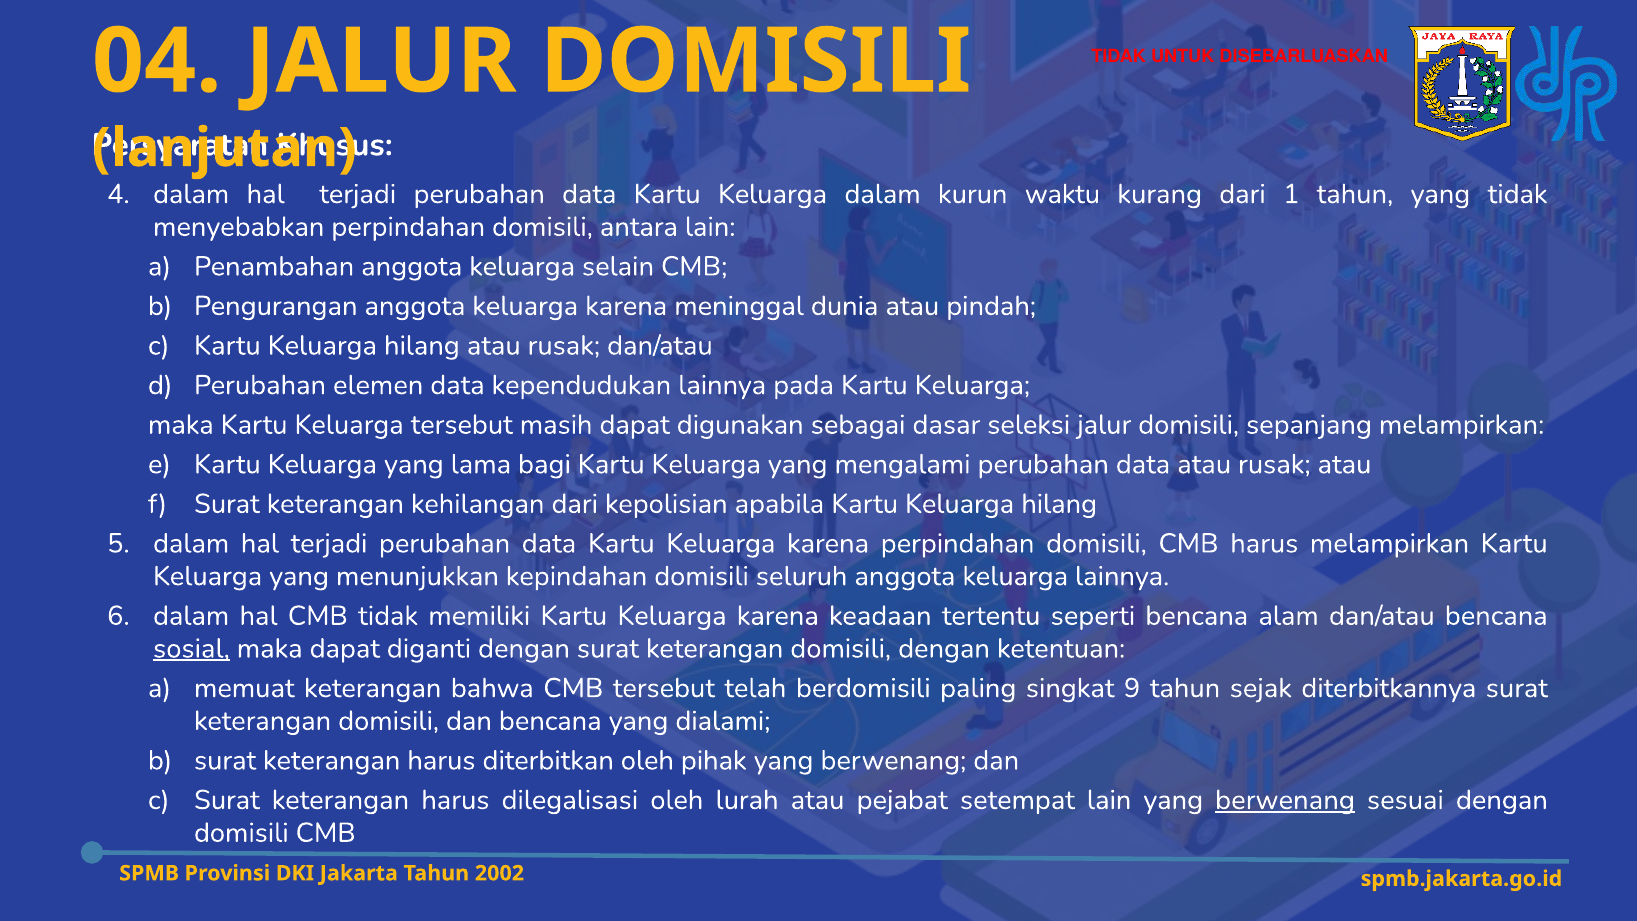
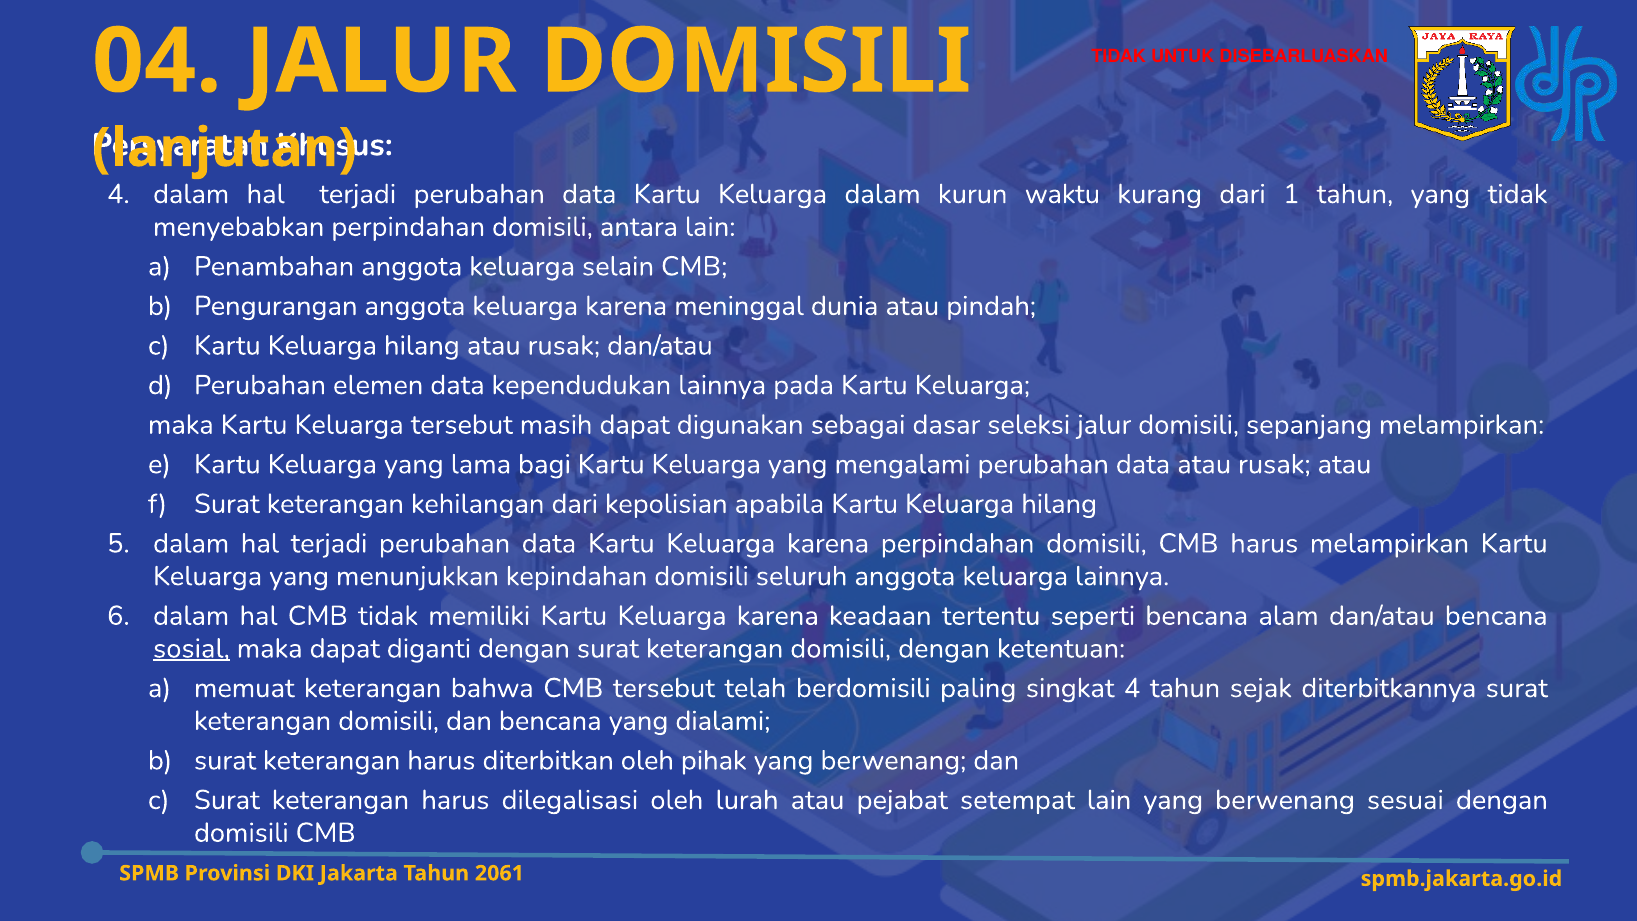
singkat 9: 9 -> 4
berwenang at (1285, 800) underline: present -> none
2002: 2002 -> 2061
